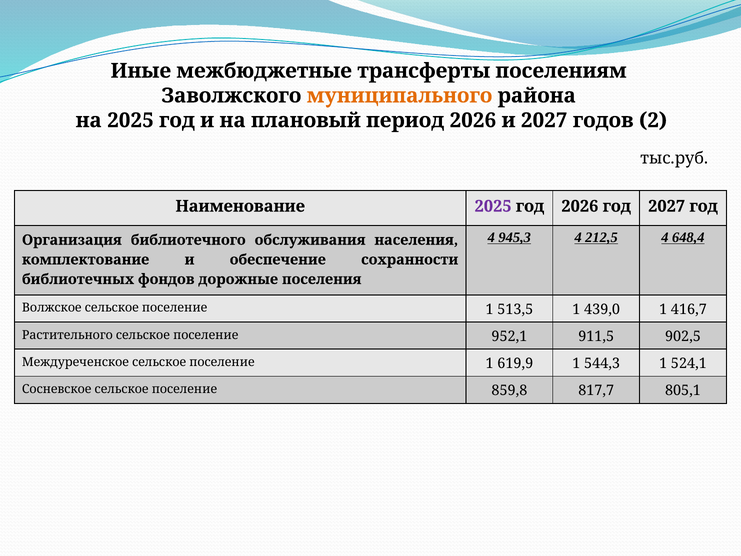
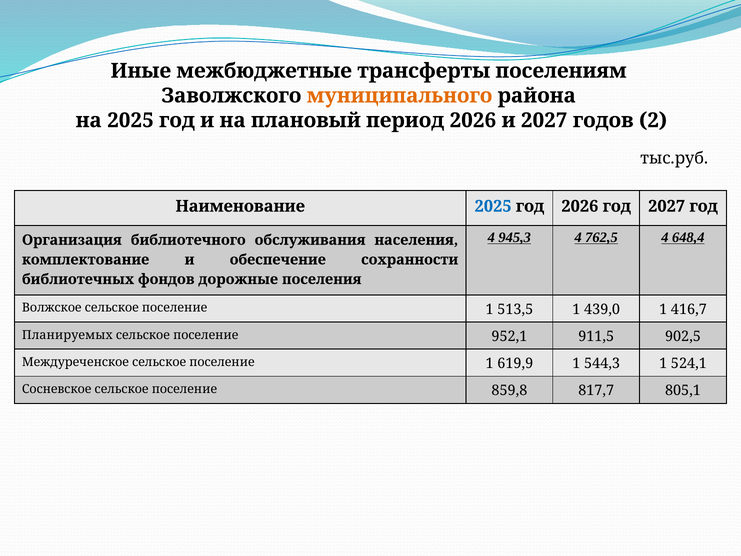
2025 at (493, 206) colour: purple -> blue
212,5: 212,5 -> 762,5
Растительного: Растительного -> Планируемых
